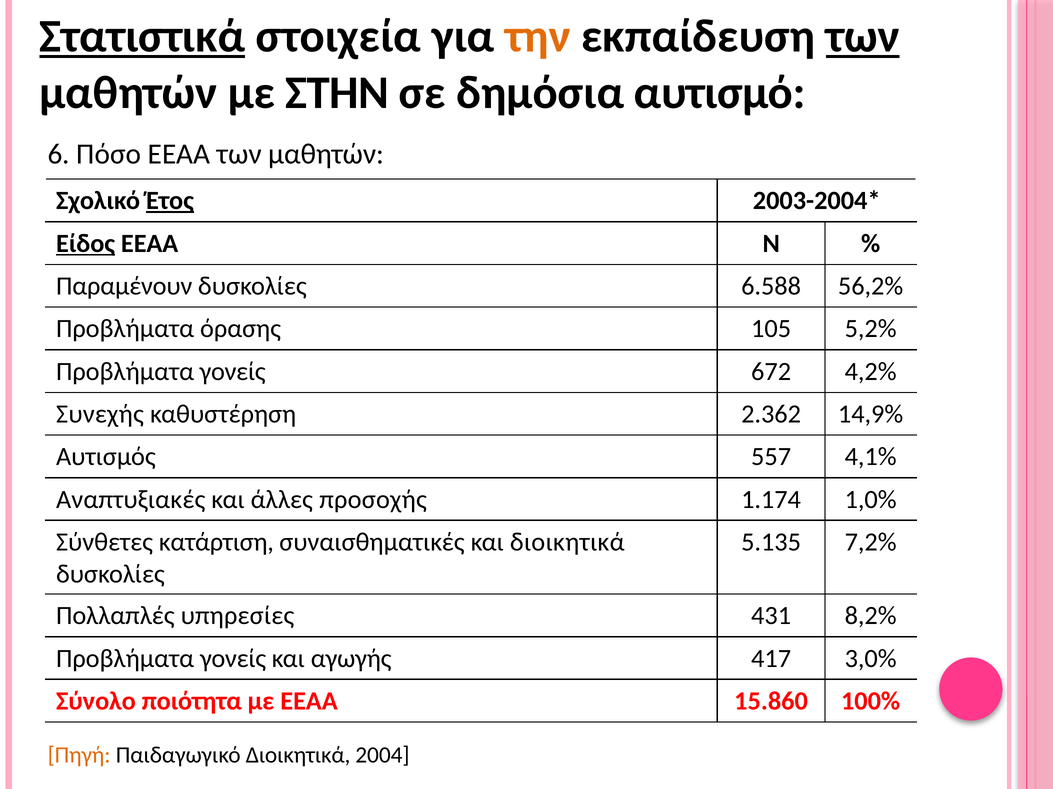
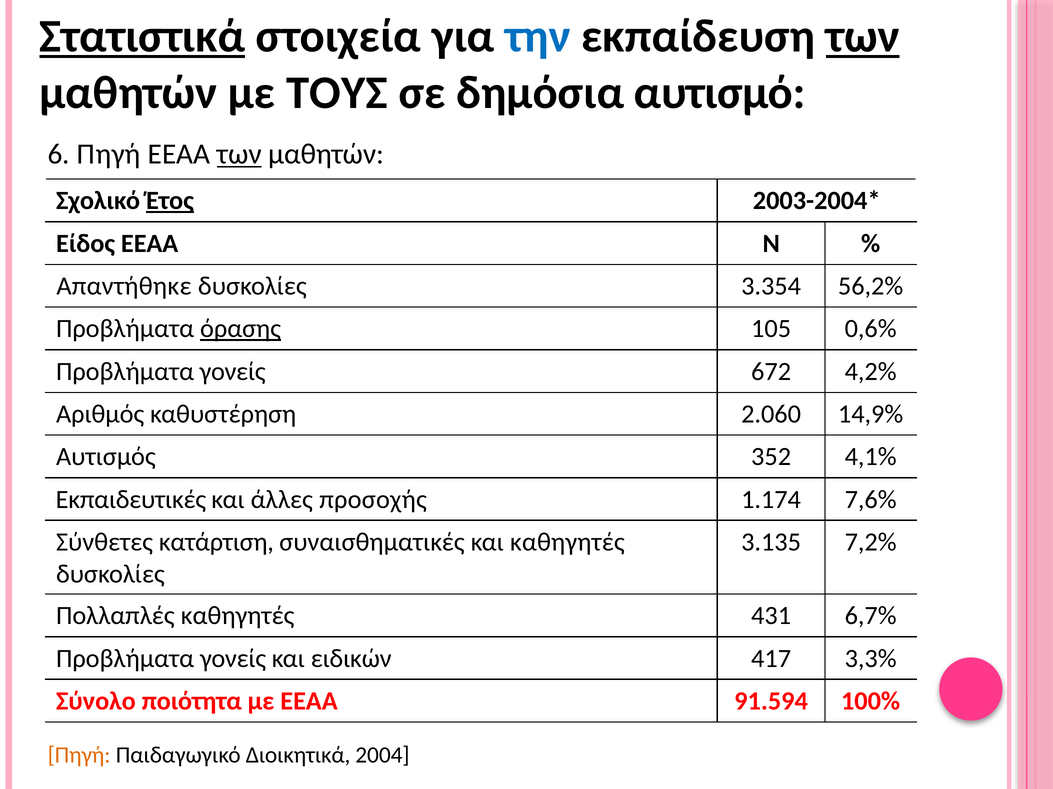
την colour: orange -> blue
ΣΤΗΝ: ΣΤΗΝ -> ΤΟΥΣ
6 Πόσο: Πόσο -> Πηγή
των at (239, 154) underline: none -> present
Είδος underline: present -> none
Παραμένουν: Παραμένουν -> Απαντήθηκε
6.588: 6.588 -> 3.354
όρασης underline: none -> present
5,2%: 5,2% -> 0,6%
Συνεχής: Συνεχής -> Αριθμός
2.362: 2.362 -> 2.060
557: 557 -> 352
Αναπτυξιακές: Αναπτυξιακές -> Εκπαιδευτικές
1,0%: 1,0% -> 7,6%
και διοικητικά: διοικητικά -> καθηγητές
5.135: 5.135 -> 3.135
Πολλαπλές υπηρεσίες: υπηρεσίες -> καθηγητές
8,2%: 8,2% -> 6,7%
αγωγής: αγωγής -> ειδικών
3,0%: 3,0% -> 3,3%
15.860: 15.860 -> 91.594
